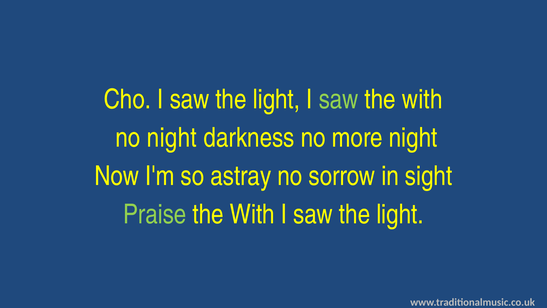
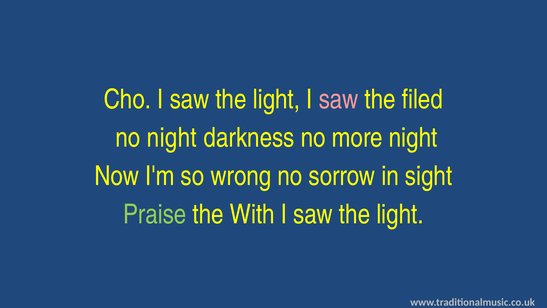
saw at (339, 99) colour: light green -> pink
with at (422, 99): with -> filed
astray: astray -> wrong
